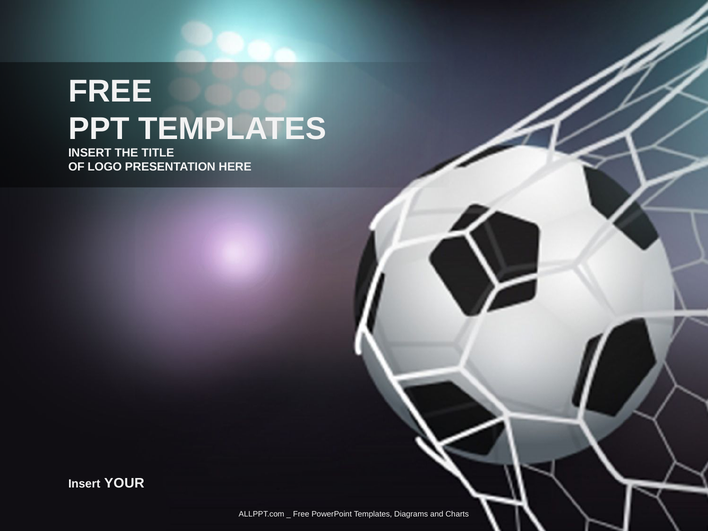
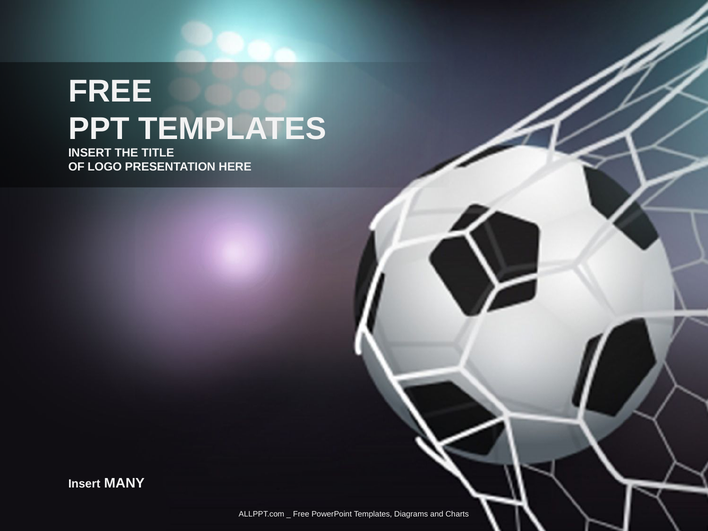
YOUR: YOUR -> MANY
